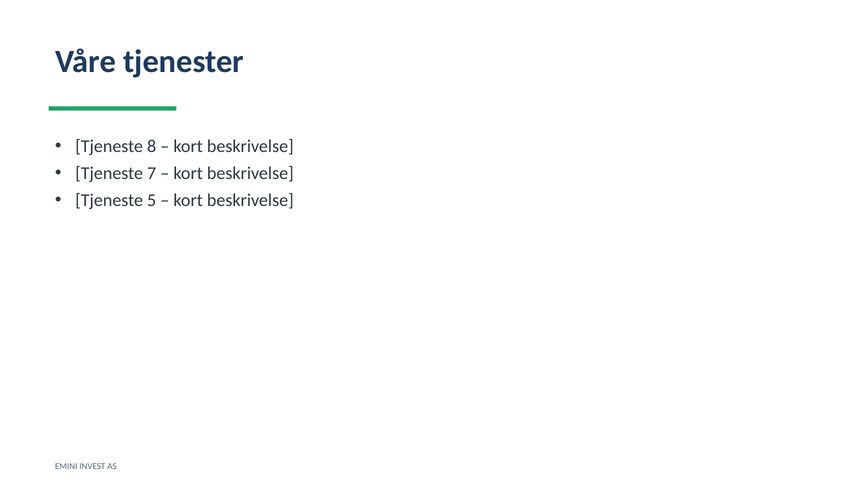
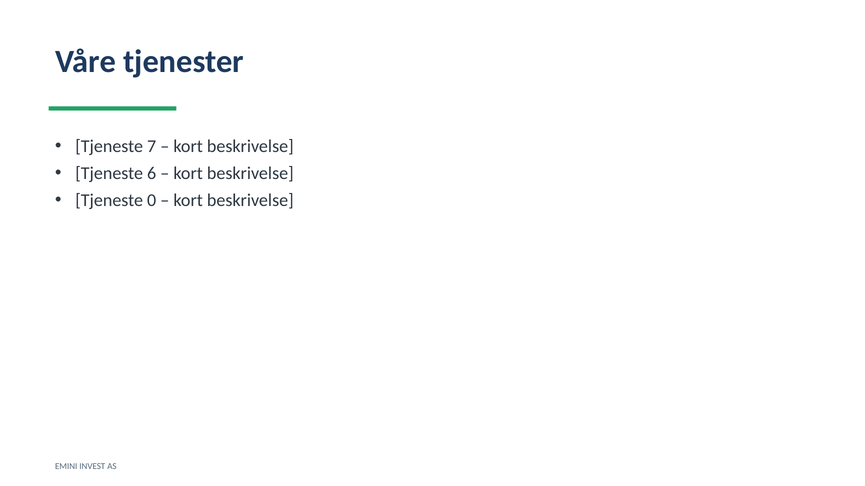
8: 8 -> 7
7: 7 -> 6
5: 5 -> 0
